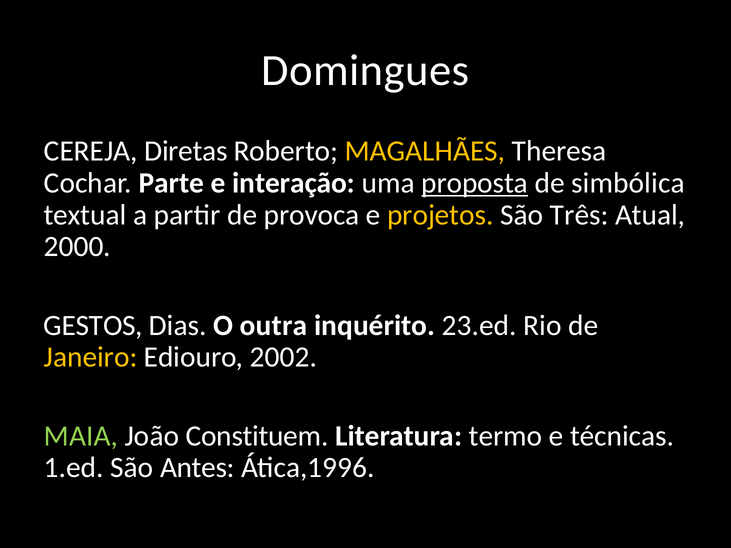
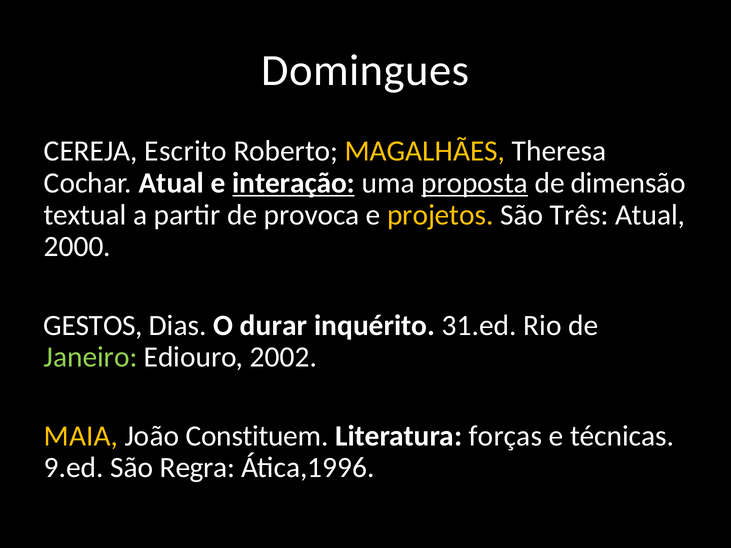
Diretas: Diretas -> Escrito
Cochar Parte: Parte -> Atual
interação underline: none -> present
simbólica: simbólica -> dimensão
outra: outra -> durar
23.ed: 23.ed -> 31.ed
Janeiro colour: yellow -> light green
MAIA colour: light green -> yellow
termo: termo -> forças
1.ed: 1.ed -> 9.ed
Antes: Antes -> Regra
